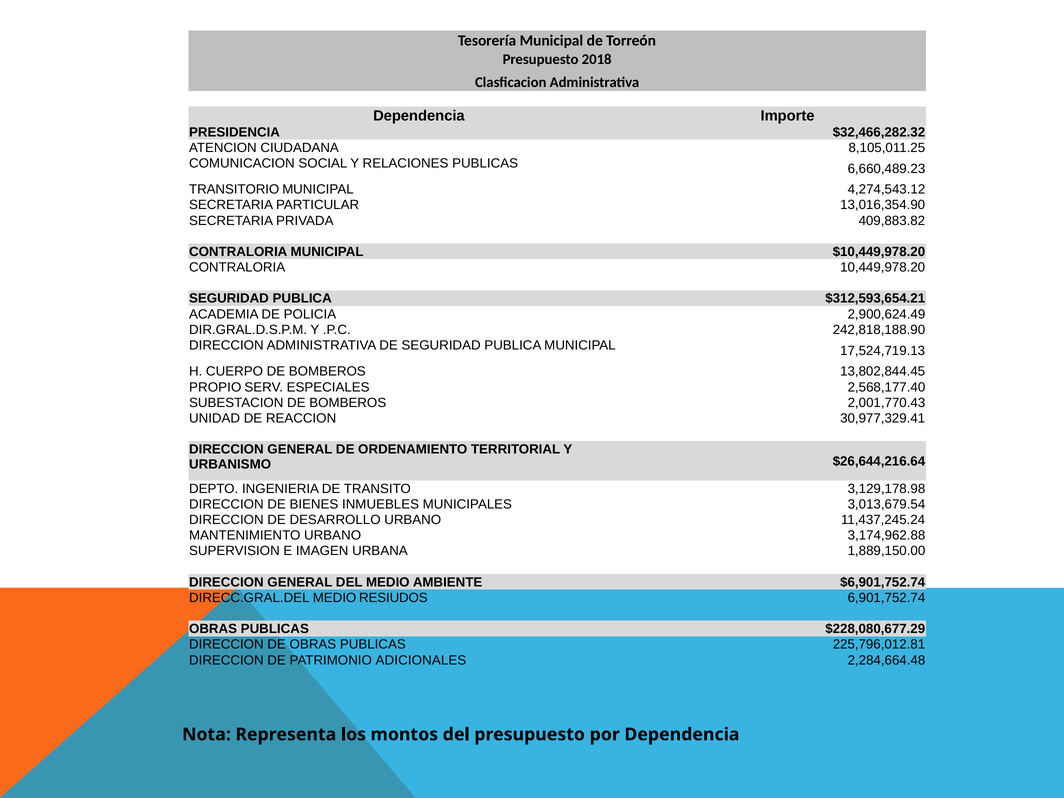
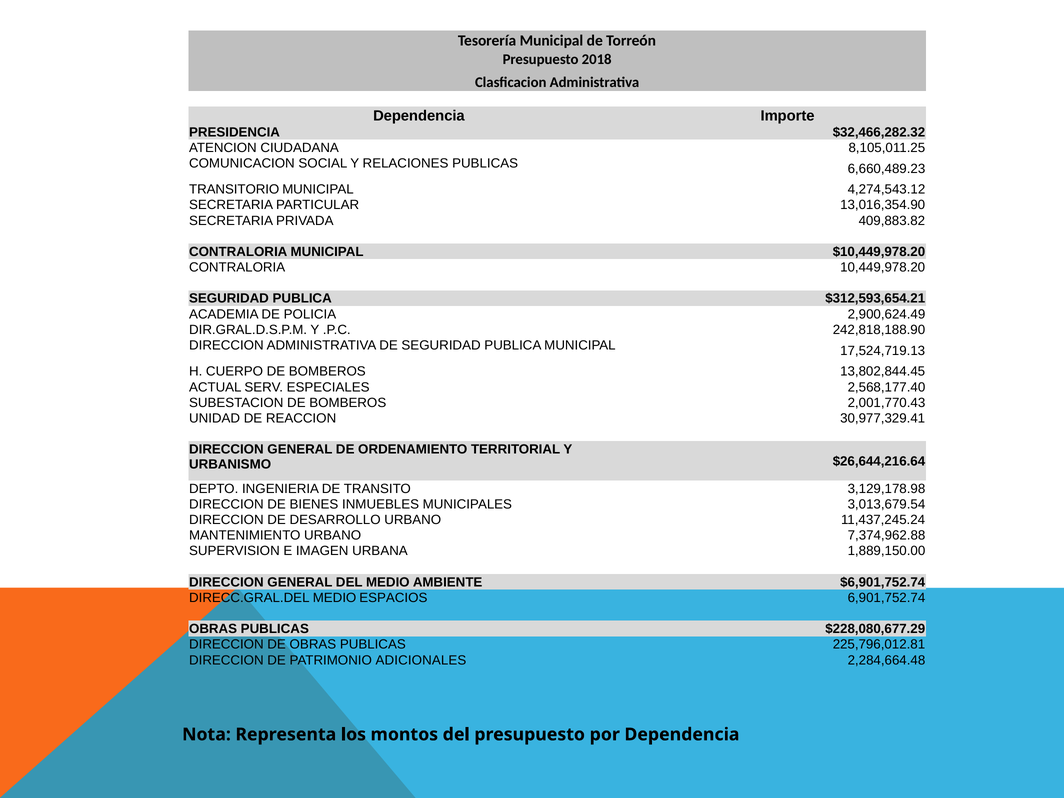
PROPIO: PROPIO -> ACTUAL
3,174,962.88: 3,174,962.88 -> 7,374,962.88
RESIUDOS: RESIUDOS -> ESPACIOS
